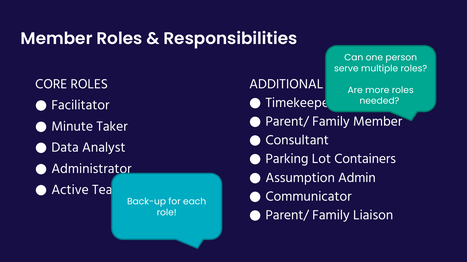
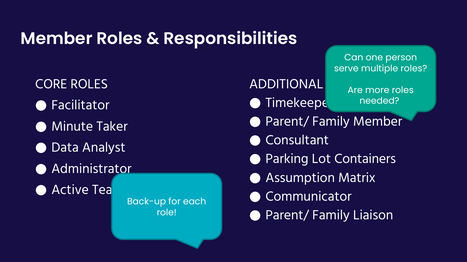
Admin: Admin -> Matrix
